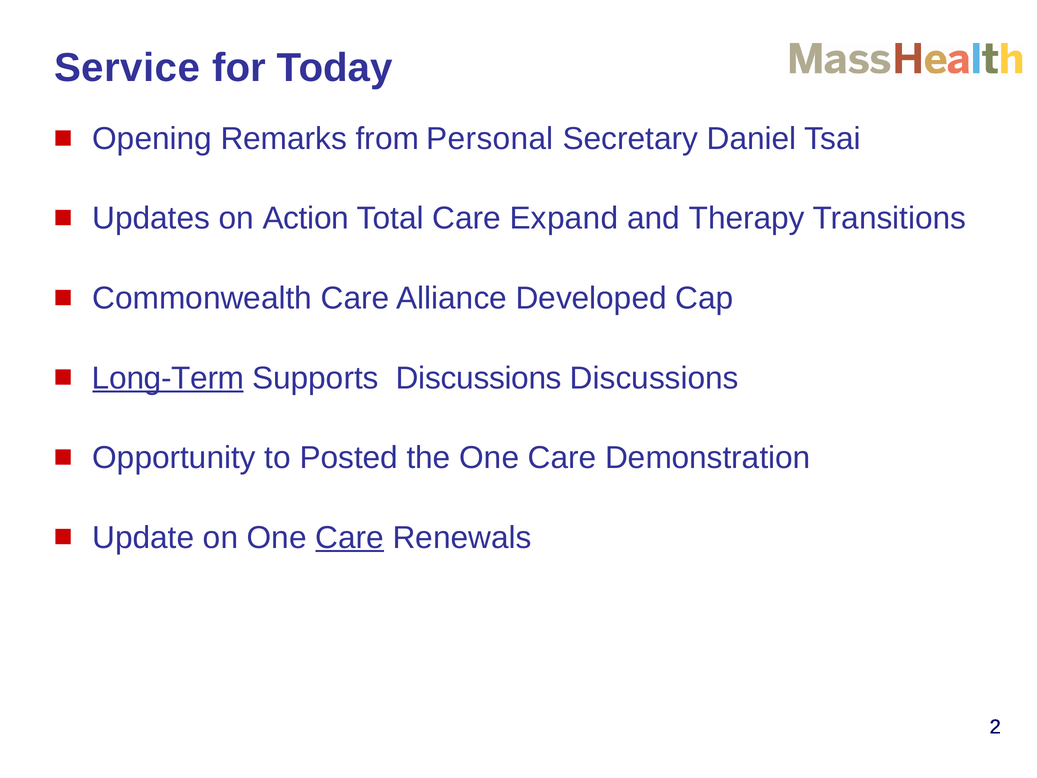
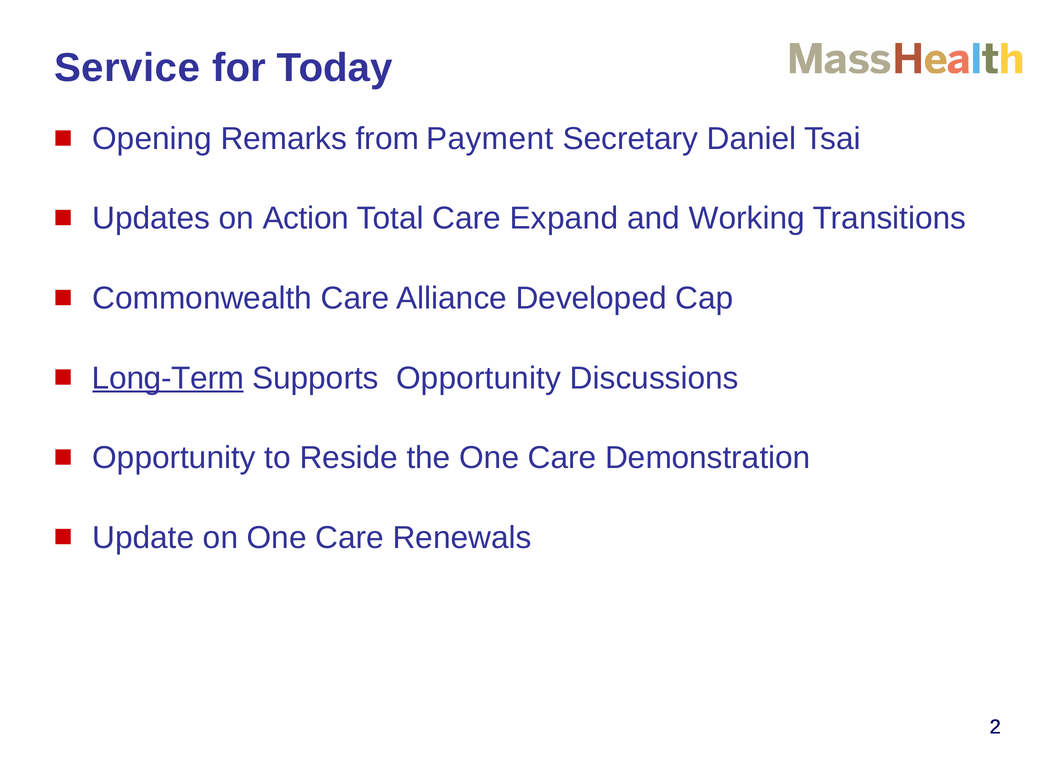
Personal: Personal -> Payment
Therapy: Therapy -> Working
Supports Discussions: Discussions -> Opportunity
Posted: Posted -> Reside
Care at (350, 537) underline: present -> none
